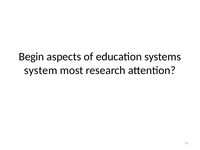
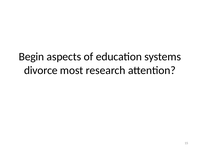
system: system -> divorce
